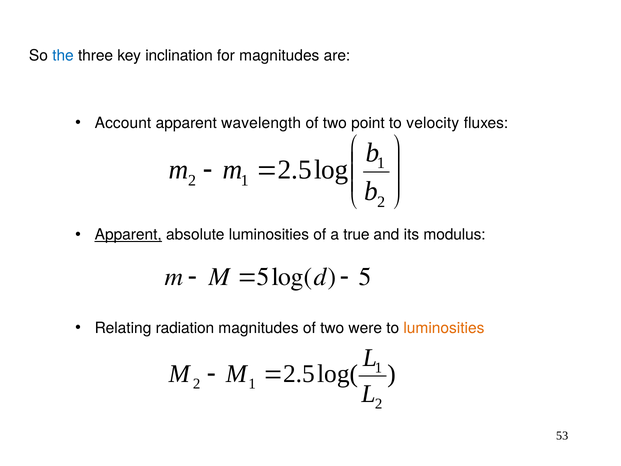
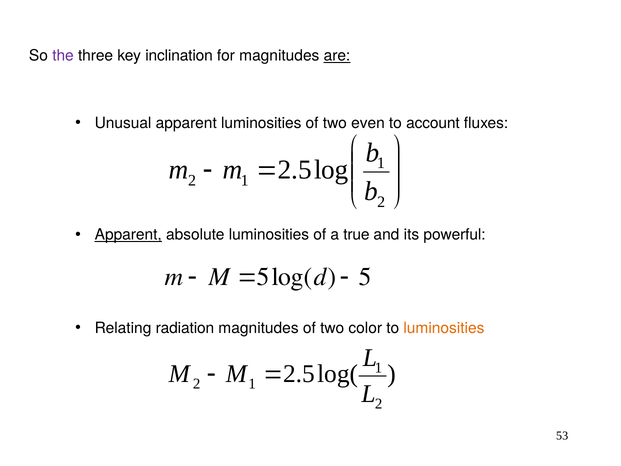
the colour: blue -> purple
are underline: none -> present
Account: Account -> Unusual
apparent wavelength: wavelength -> luminosities
point: point -> even
velocity: velocity -> account
modulus: modulus -> powerful
were: were -> color
